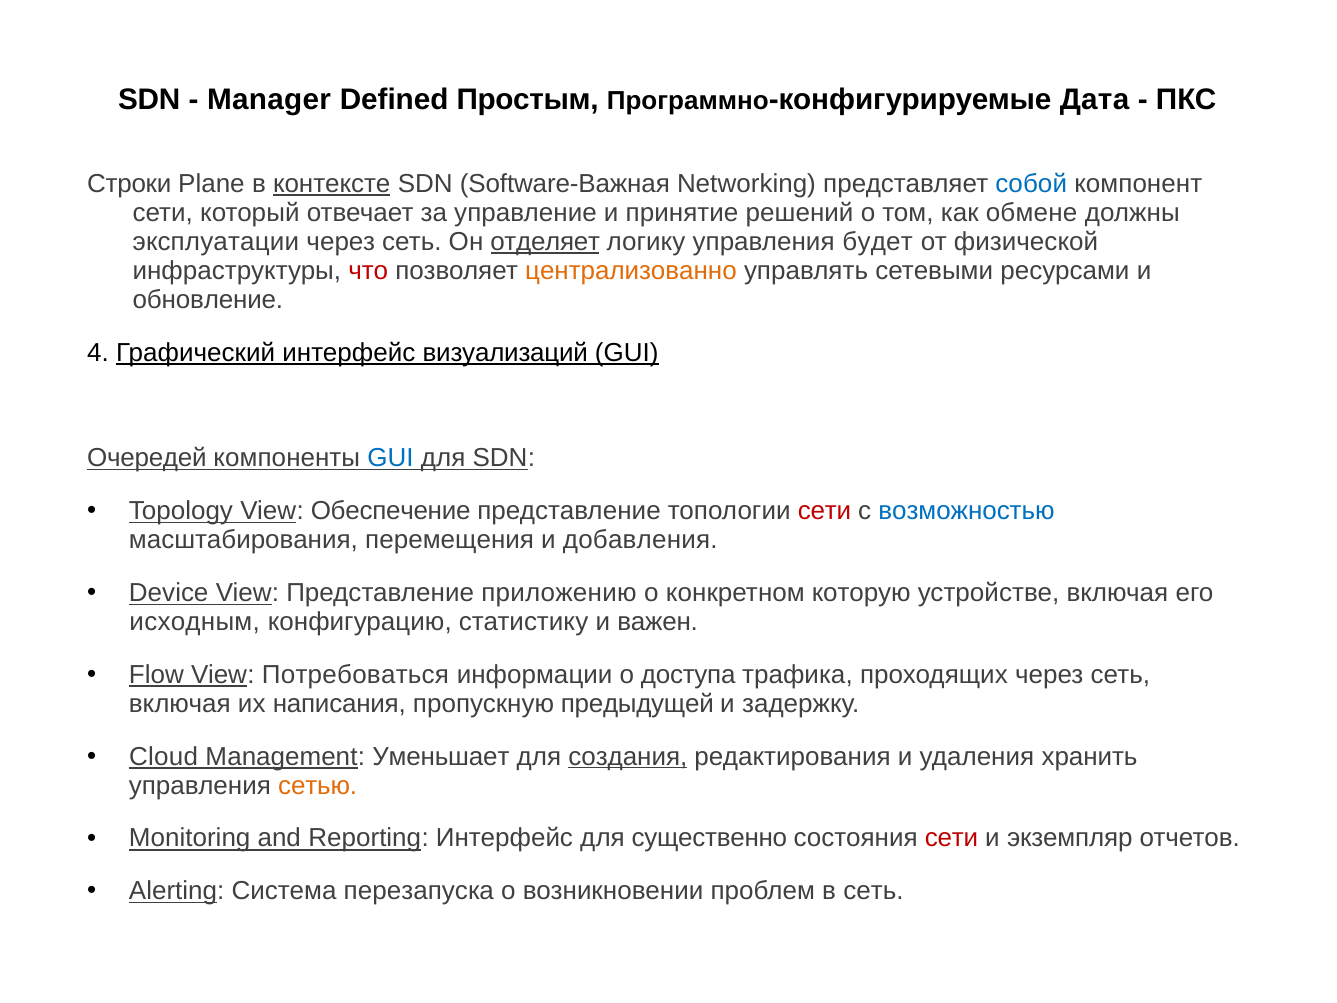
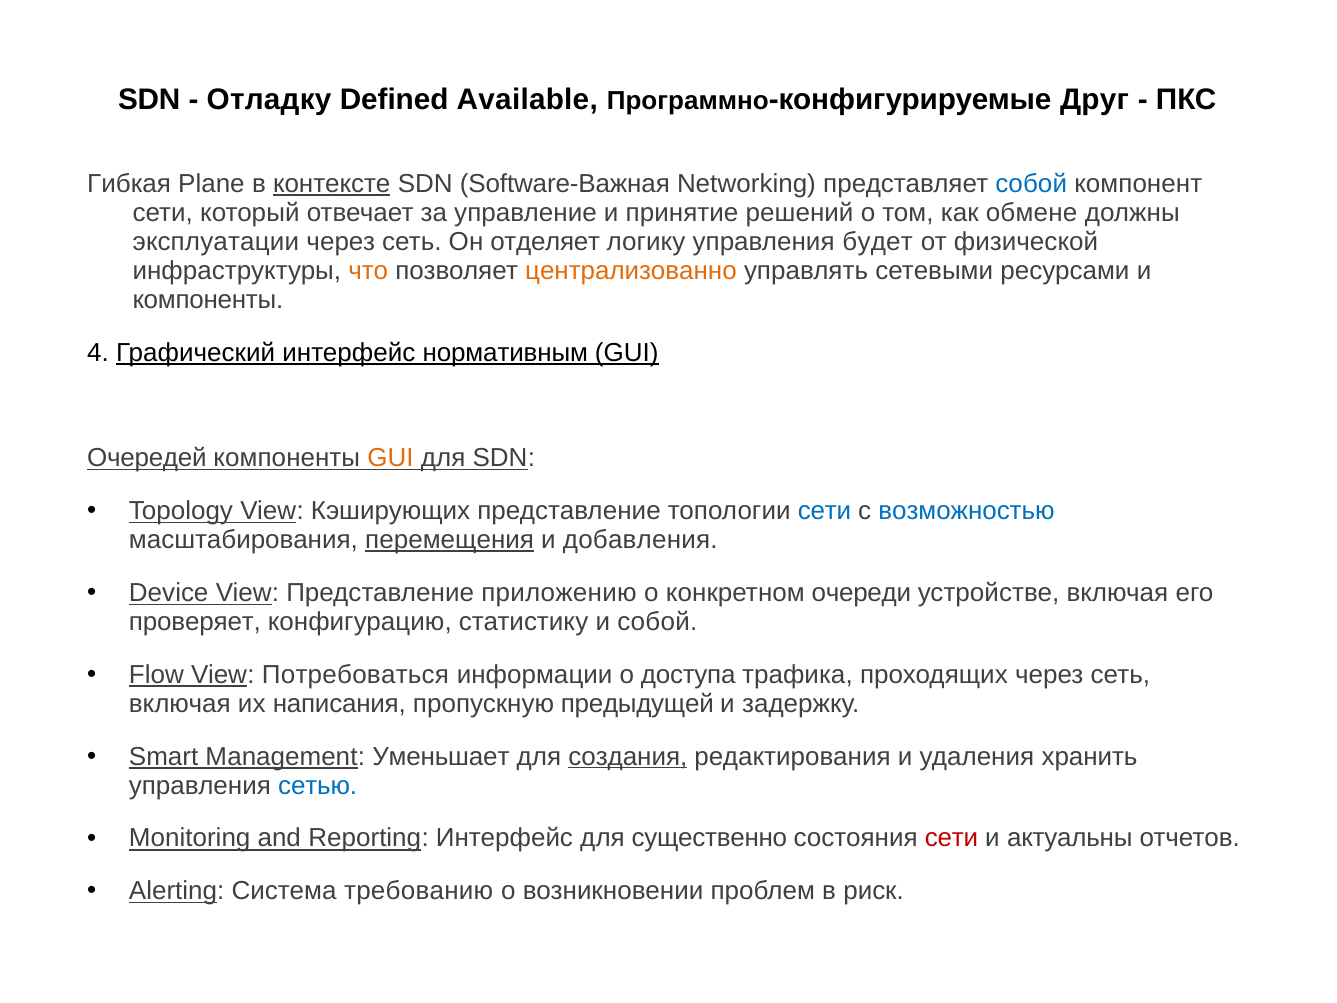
Manager: Manager -> Отладку
Простым: Простым -> Available
Дата: Дата -> Друг
Строки: Строки -> Гибкая
отделяет underline: present -> none
что colour: red -> orange
обновление at (208, 300): обновление -> компоненты
визуализаций: визуализаций -> нормативным
GUI at (391, 458) colour: blue -> orange
Обеспечение: Обеспечение -> Кэширующих
сети at (824, 511) colour: red -> blue
перемещения underline: none -> present
которую: которую -> очереди
исходным: исходным -> проверяет
и важен: важен -> собой
Cloud: Cloud -> Smart
сетью colour: orange -> blue
экземпляр: экземпляр -> актуальны
перезапуска: перезапуска -> требованию
в сеть: сеть -> риск
